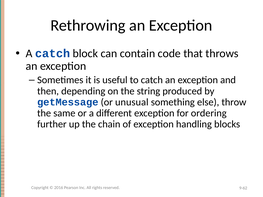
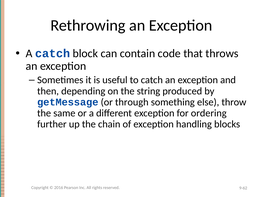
unusual: unusual -> through
